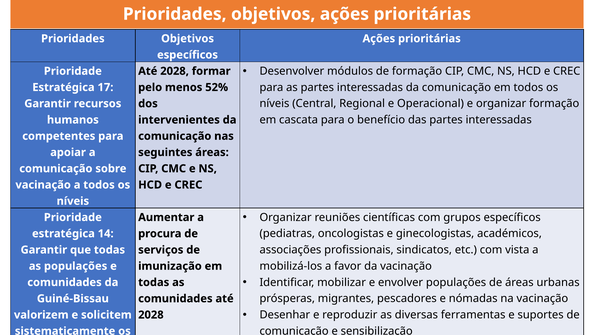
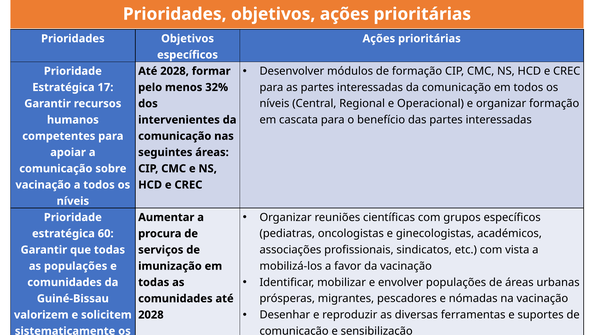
52%: 52% -> 32%
14: 14 -> 60
